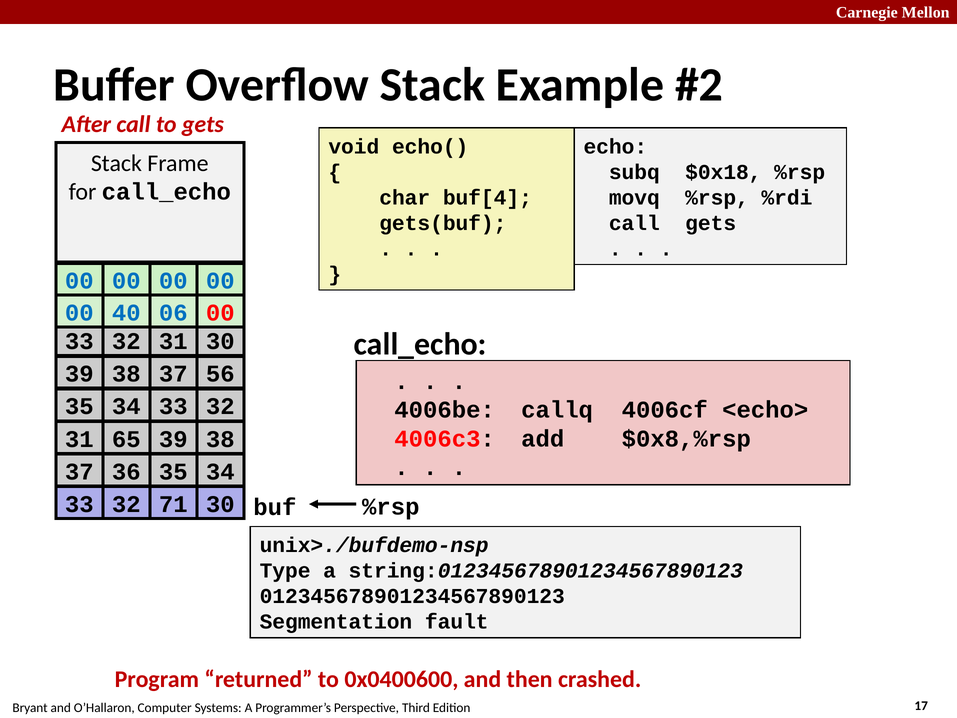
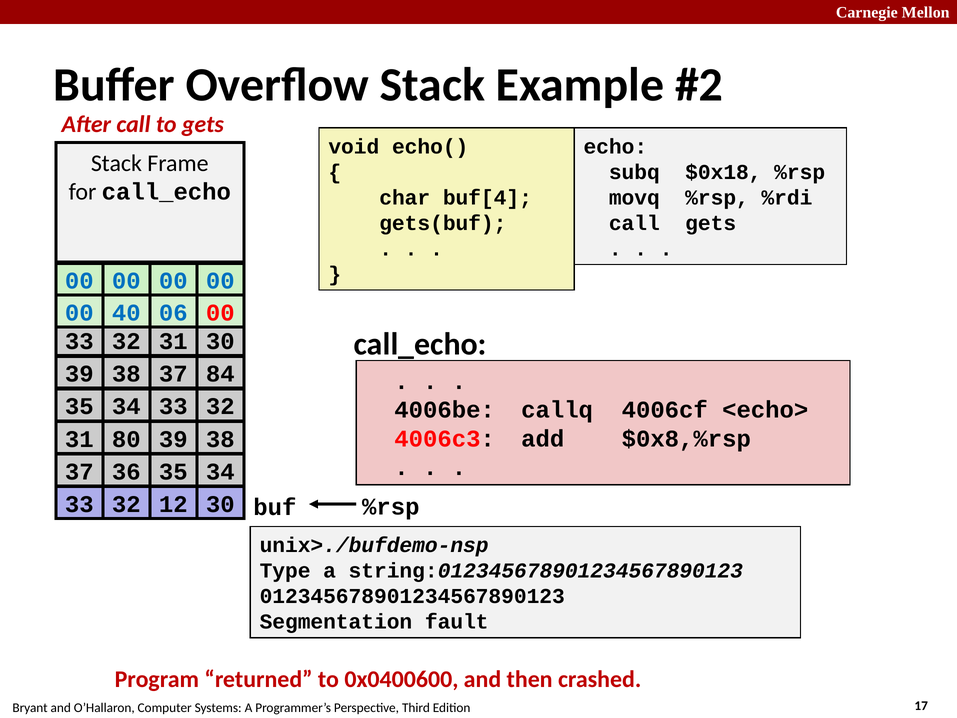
56: 56 -> 84
65: 65 -> 80
71: 71 -> 12
